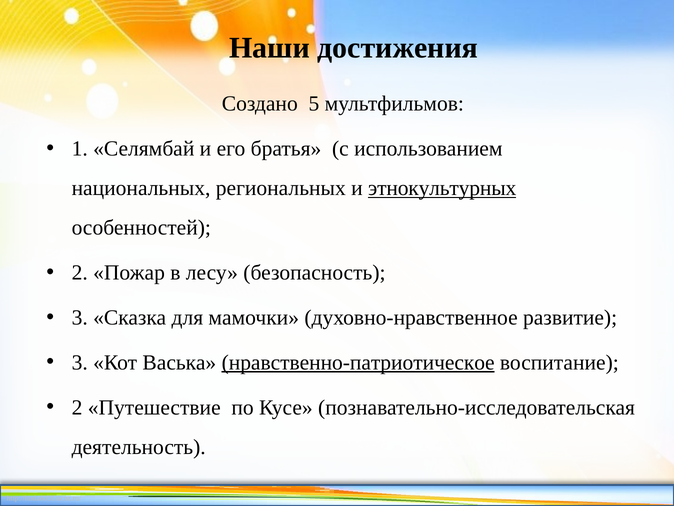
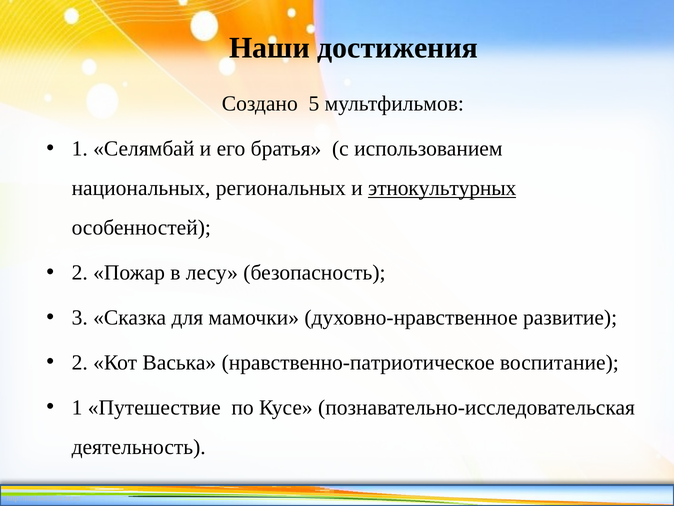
3 at (80, 362): 3 -> 2
нравственно-патриотическое underline: present -> none
2 at (77, 407): 2 -> 1
